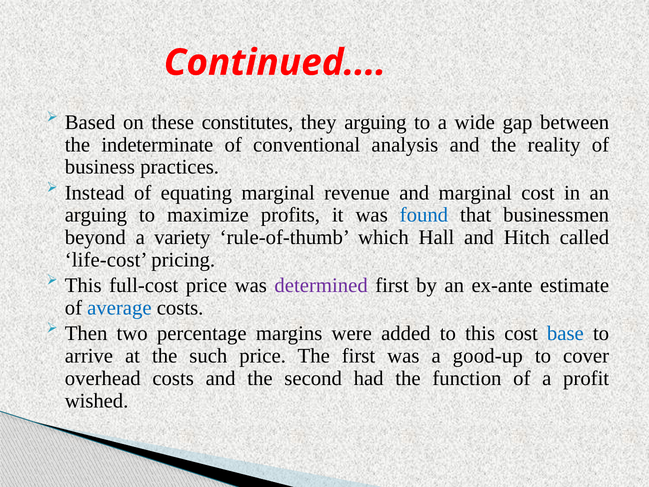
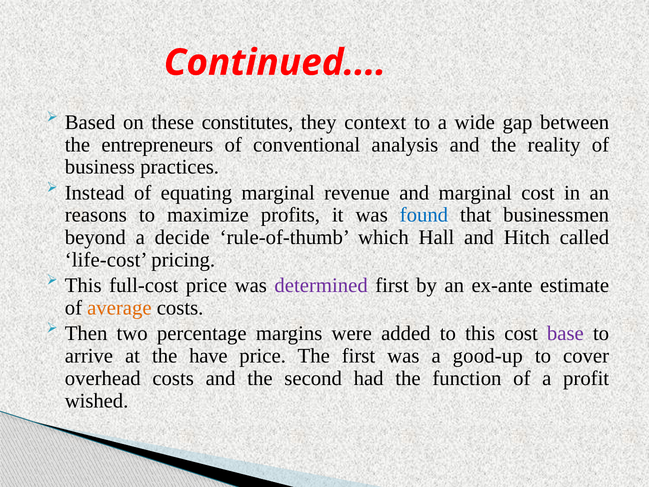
they arguing: arguing -> context
indeterminate: indeterminate -> entrepreneurs
arguing at (96, 215): arguing -> reasons
variety: variety -> decide
average colour: blue -> orange
base colour: blue -> purple
such: such -> have
